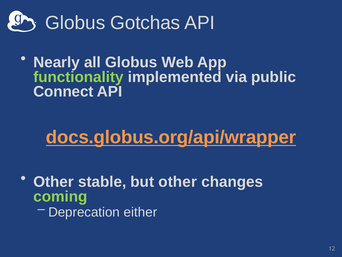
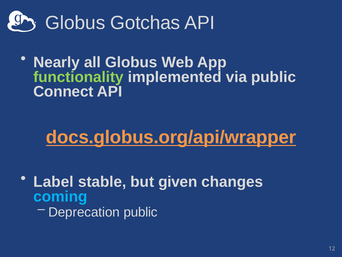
Other at (54, 182): Other -> Label
but other: other -> given
coming colour: light green -> light blue
Deprecation either: either -> public
